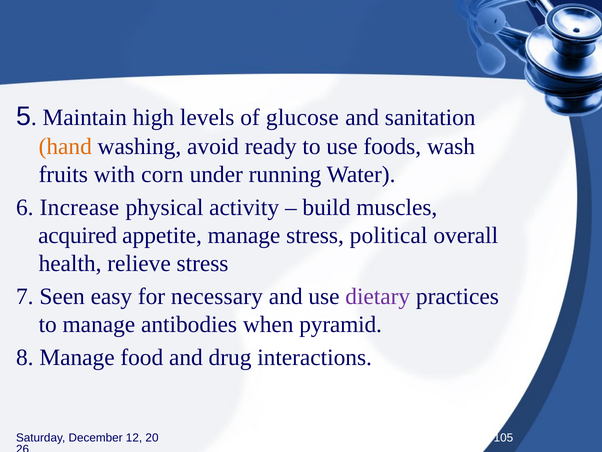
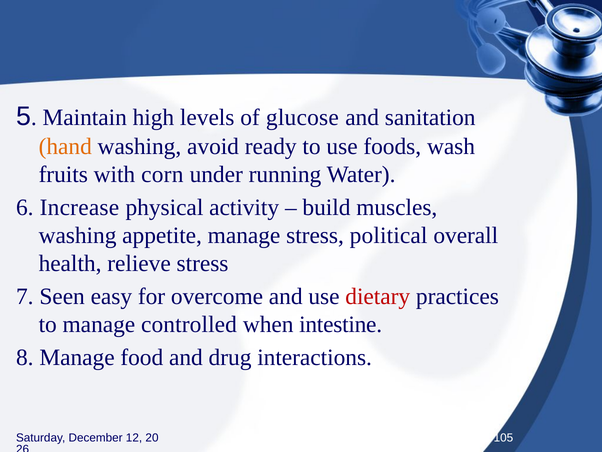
acquired at (78, 235): acquired -> washing
necessary: necessary -> overcome
dietary colour: purple -> red
antibodies: antibodies -> controlled
pyramid: pyramid -> intestine
